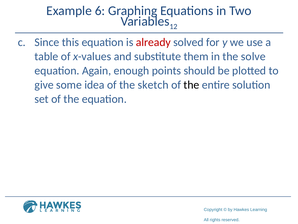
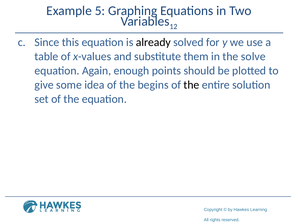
6: 6 -> 5
already colour: red -> black
sketch: sketch -> begins
